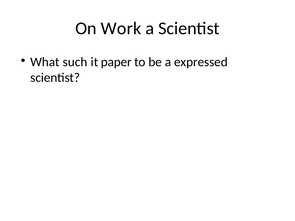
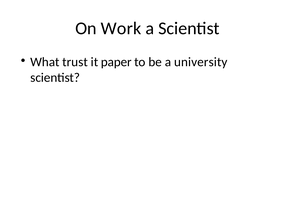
such: such -> trust
expressed: expressed -> university
